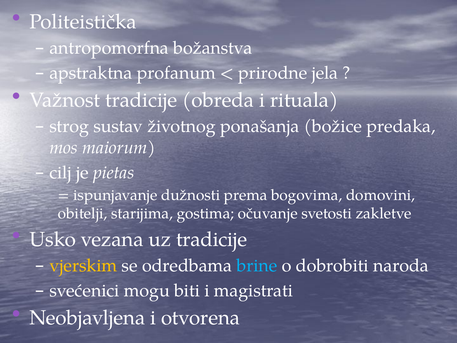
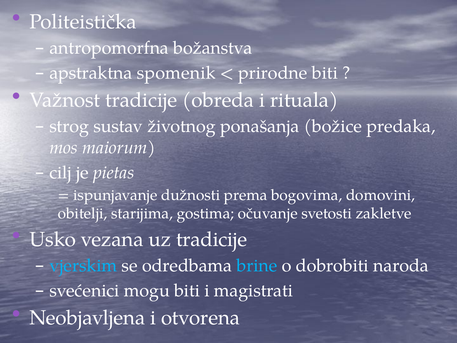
profanum: profanum -> spomenik
prirodne jela: jela -> biti
vjerskim colour: yellow -> light blue
